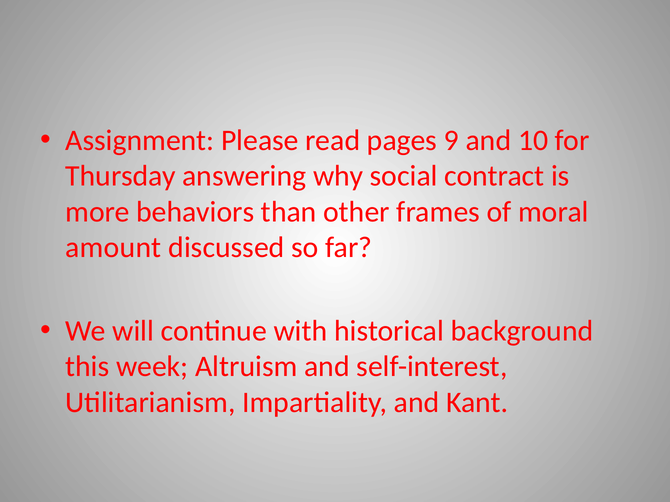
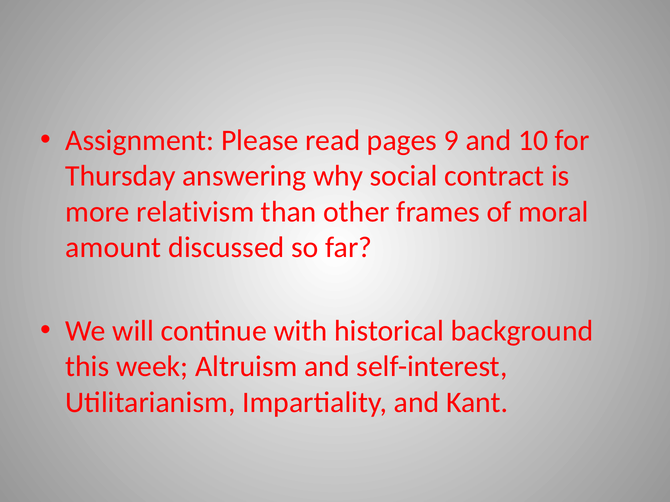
behaviors: behaviors -> relativism
